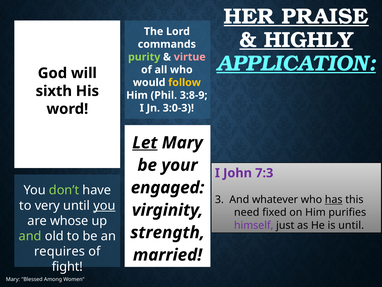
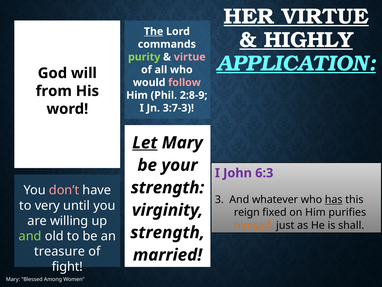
HER PRAISE: PRAISE -> VIRTUE
The underline: none -> present
follow colour: yellow -> pink
sixth: sixth -> from
3:8-9: 3:8-9 -> 2:8-9
3:0-3: 3:0-3 -> 3:7-3
7:3: 7:3 -> 6:3
engaged at (168, 187): engaged -> strength
don’t colour: light green -> pink
you at (104, 205) underline: present -> none
need: need -> reign
whose: whose -> willing
himself colour: purple -> orange
is until: until -> shall
requires: requires -> treasure
